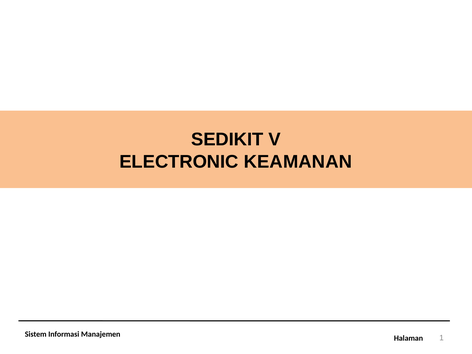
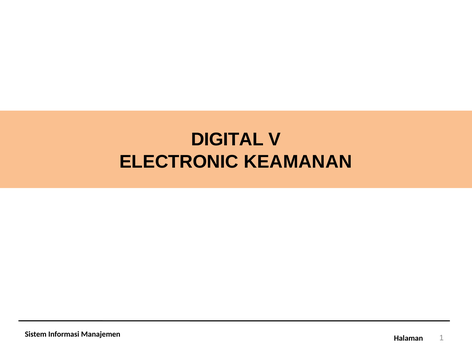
SEDIKIT: SEDIKIT -> DIGITAL
